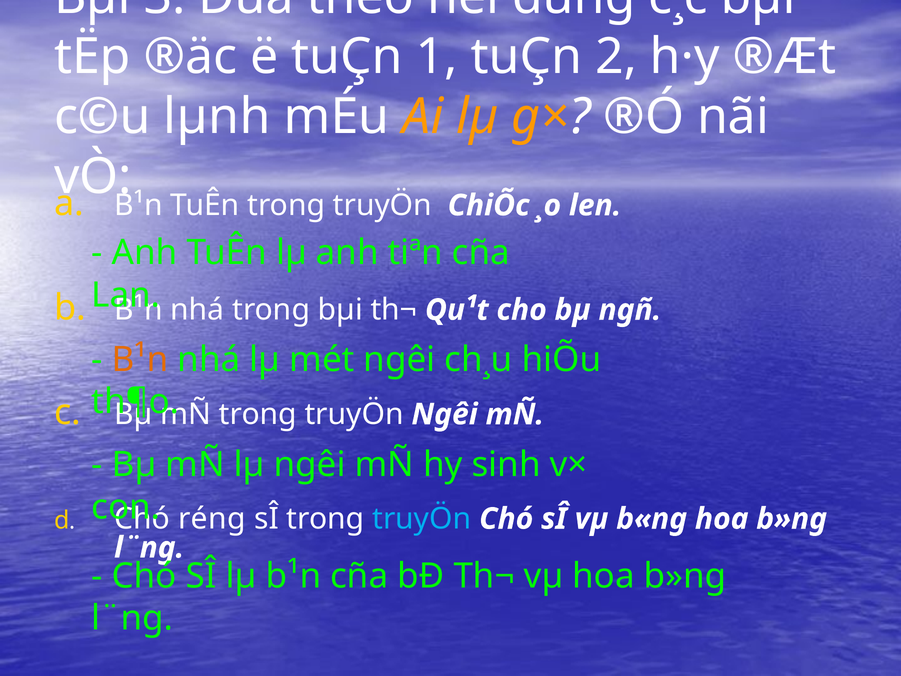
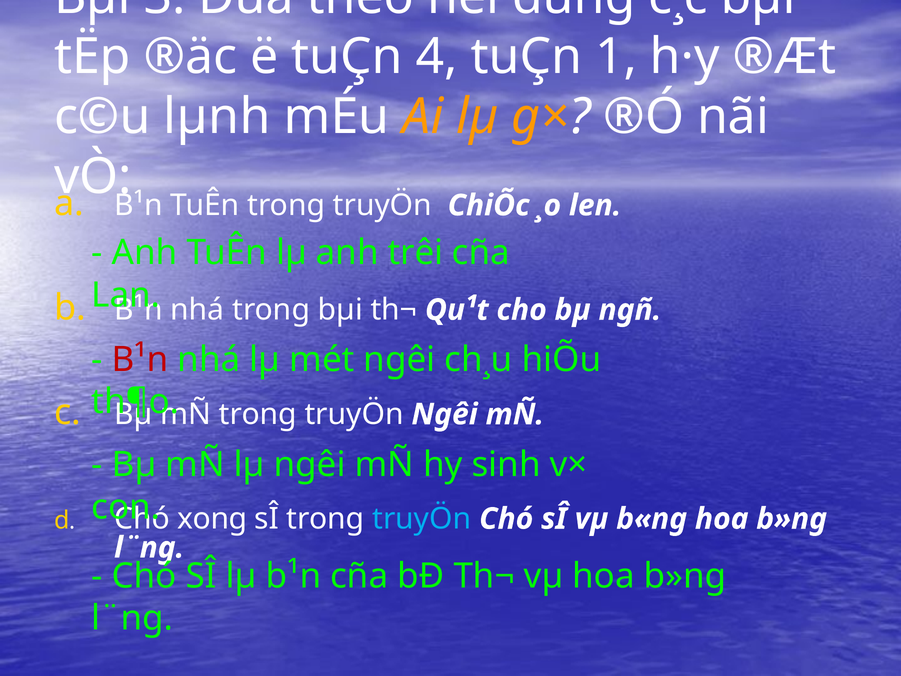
1: 1 -> 4
2: 2 -> 1
tiªn: tiªn -> trêi
B¹n at (140, 360) colour: orange -> red
réng: réng -> xong
